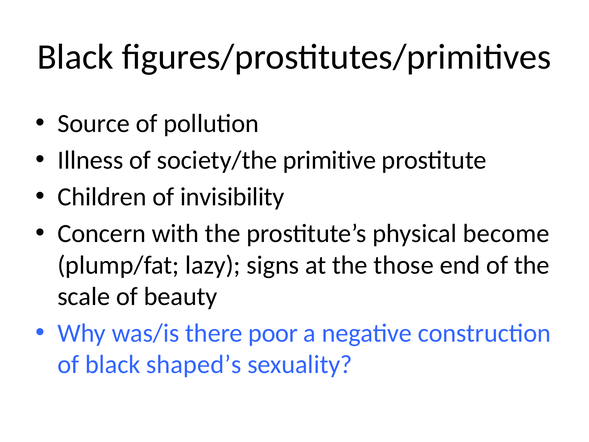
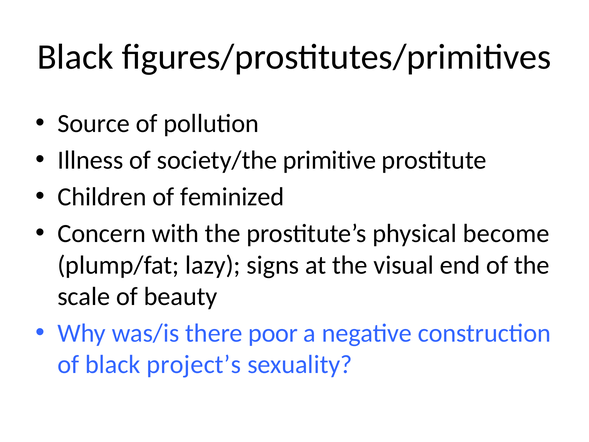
invisibility: invisibility -> feminized
those: those -> visual
shaped’s: shaped’s -> project’s
